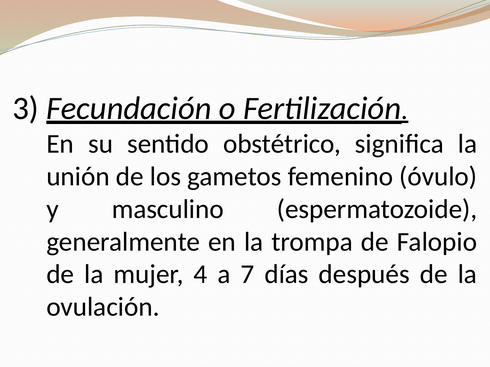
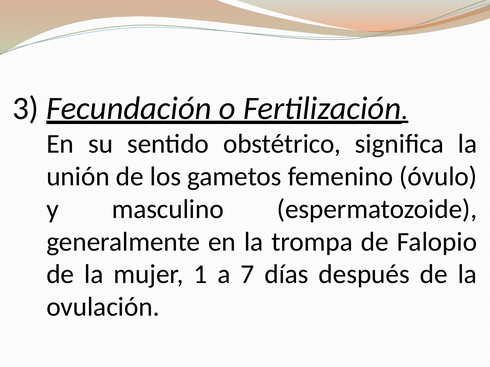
4: 4 -> 1
